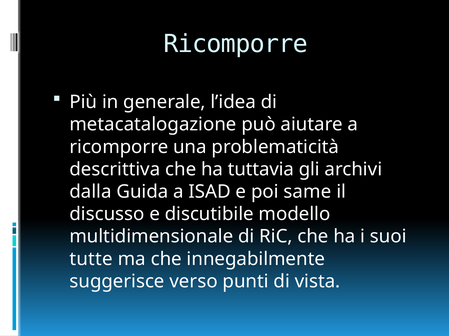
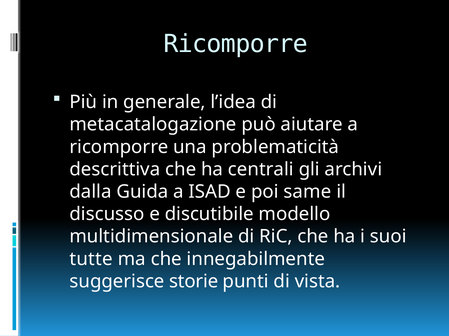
tuttavia: tuttavia -> centrali
verso: verso -> storie
